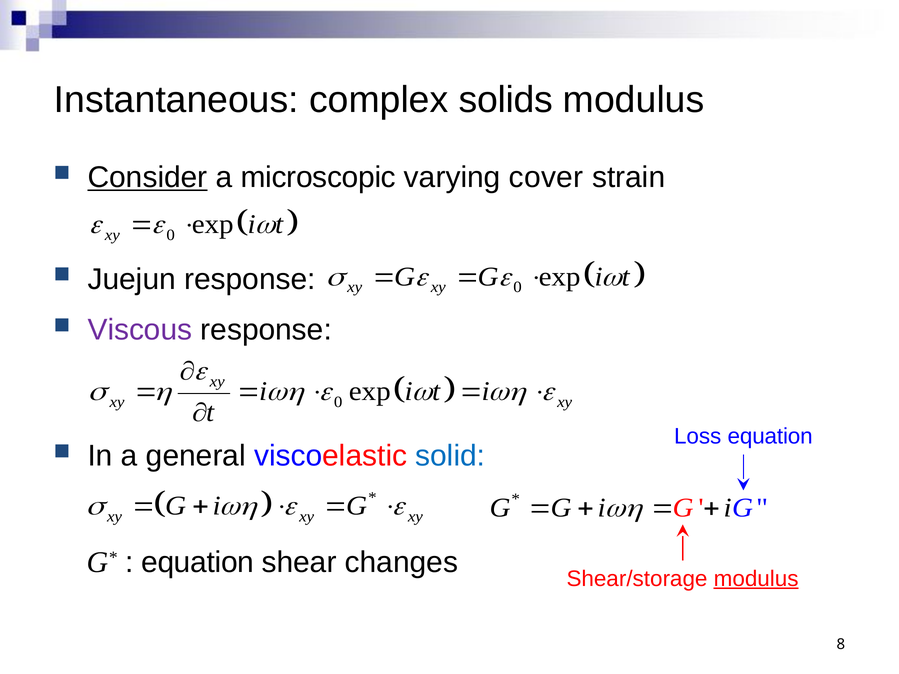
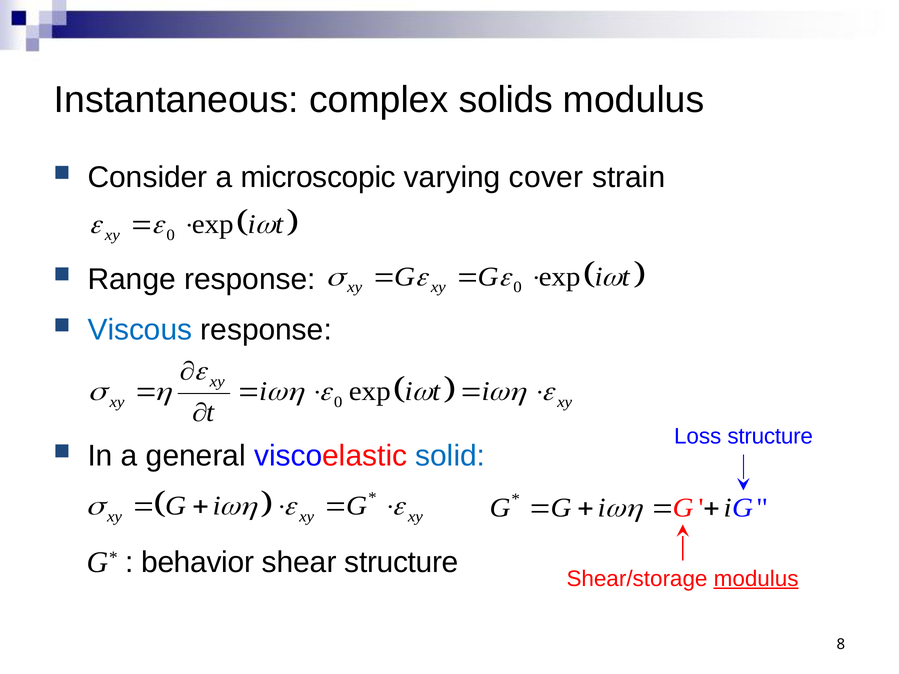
Consider underline: present -> none
Juejun: Juejun -> Range
Viscous colour: purple -> blue
Loss equation: equation -> structure
equation at (198, 563): equation -> behavior
shear changes: changes -> structure
